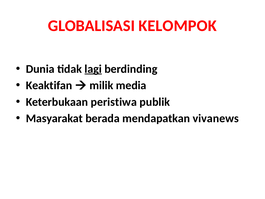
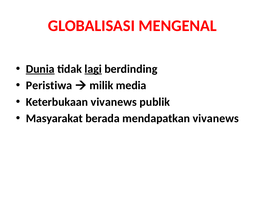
KELOMPOK: KELOMPOK -> MENGENAL
Dunia underline: none -> present
Keaktifan: Keaktifan -> Peristiwa
Keterbukaan peristiwa: peristiwa -> vivanews
